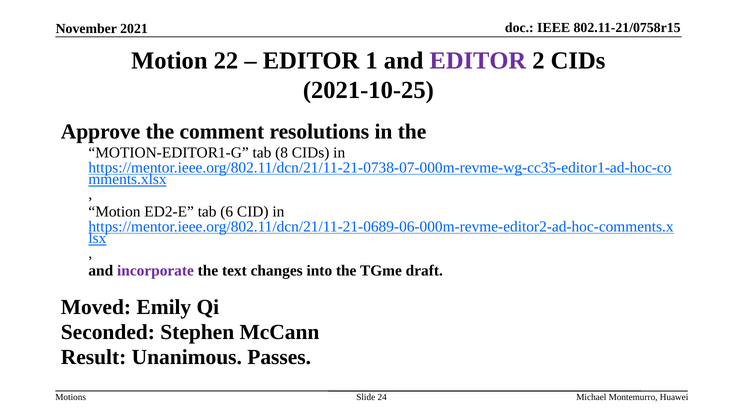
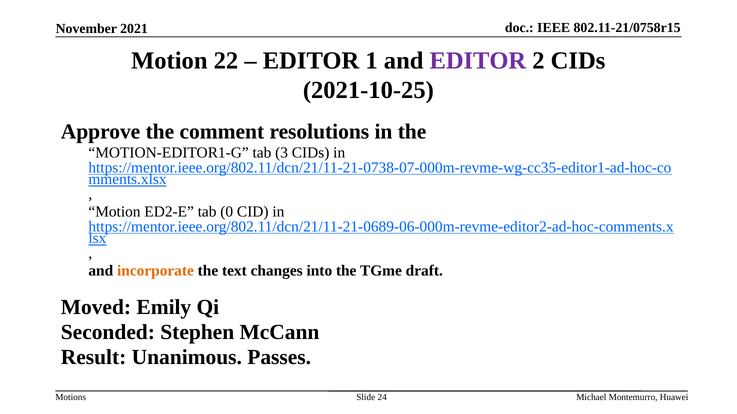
8: 8 -> 3
6: 6 -> 0
incorporate colour: purple -> orange
